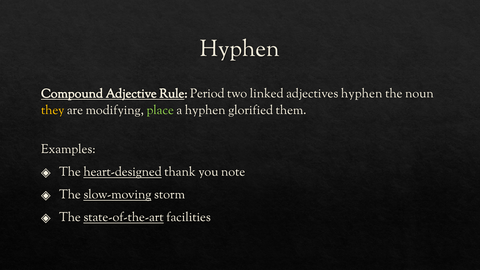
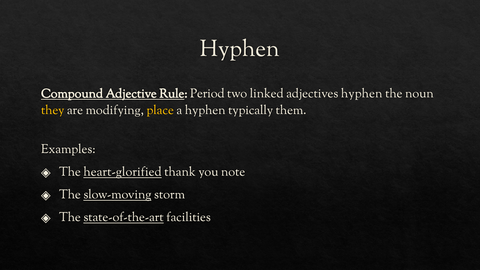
place colour: light green -> yellow
glorified: glorified -> typically
heart-designed: heart-designed -> heart-glorified
